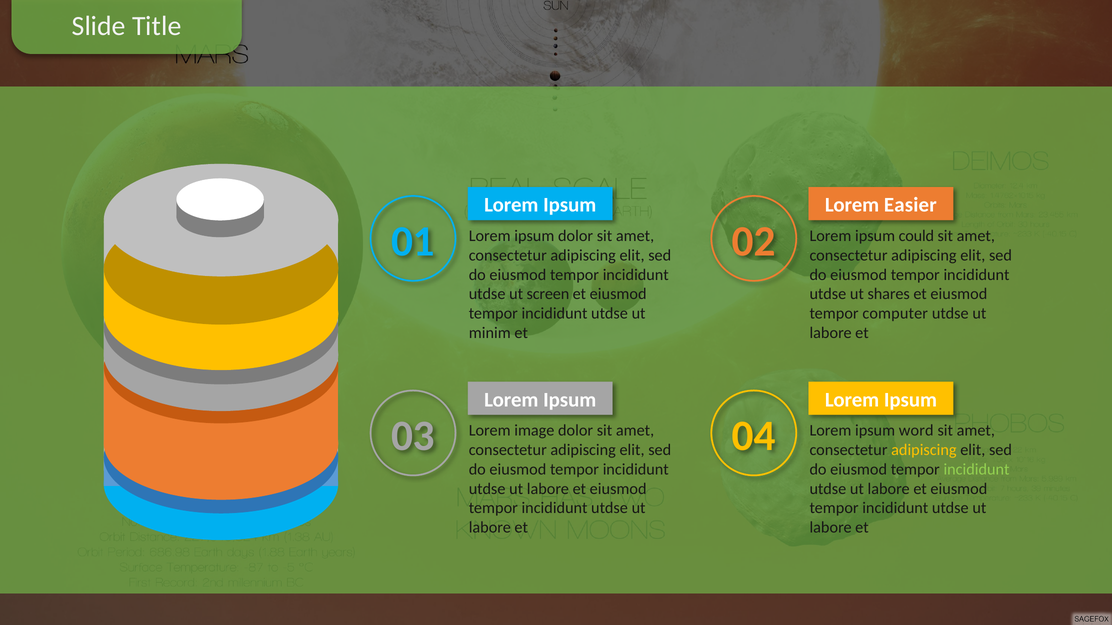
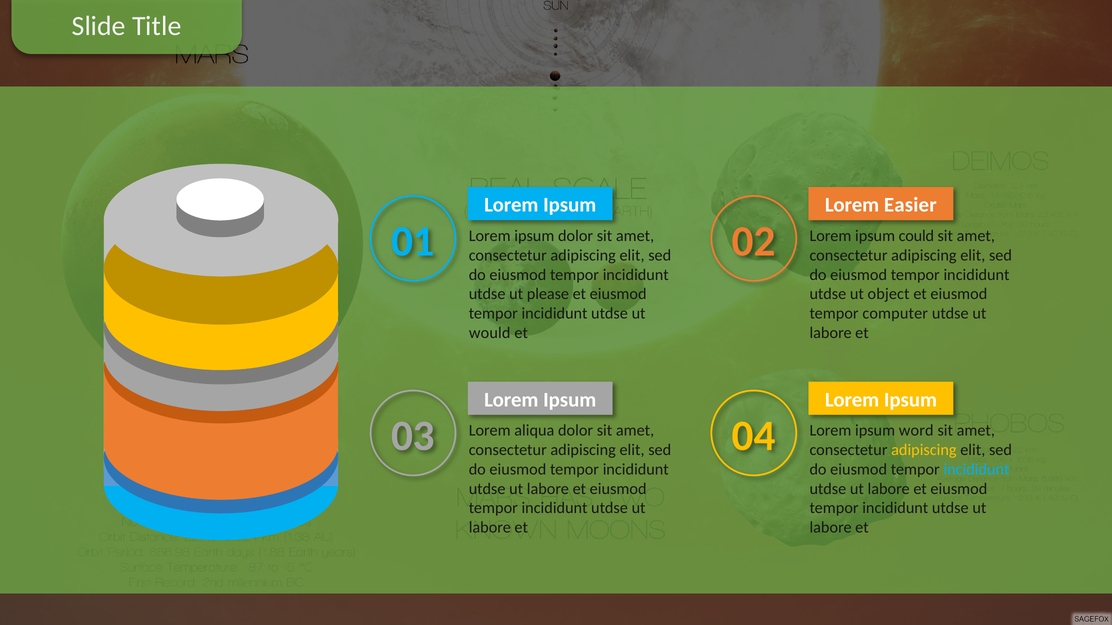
screen: screen -> please
shares: shares -> object
minim: minim -> would
image: image -> aliqua
incididunt at (976, 470) colour: light green -> light blue
